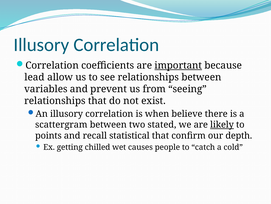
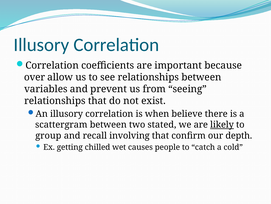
important underline: present -> none
lead: lead -> over
points: points -> group
statistical: statistical -> involving
